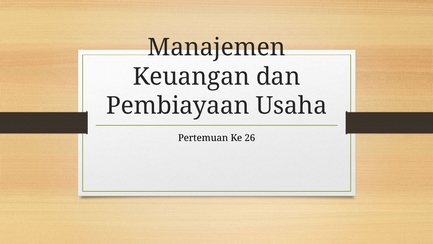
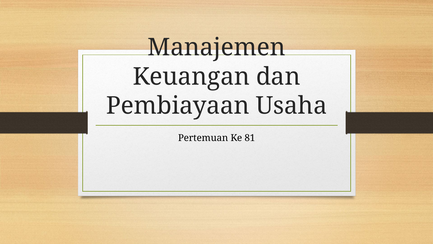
26: 26 -> 81
